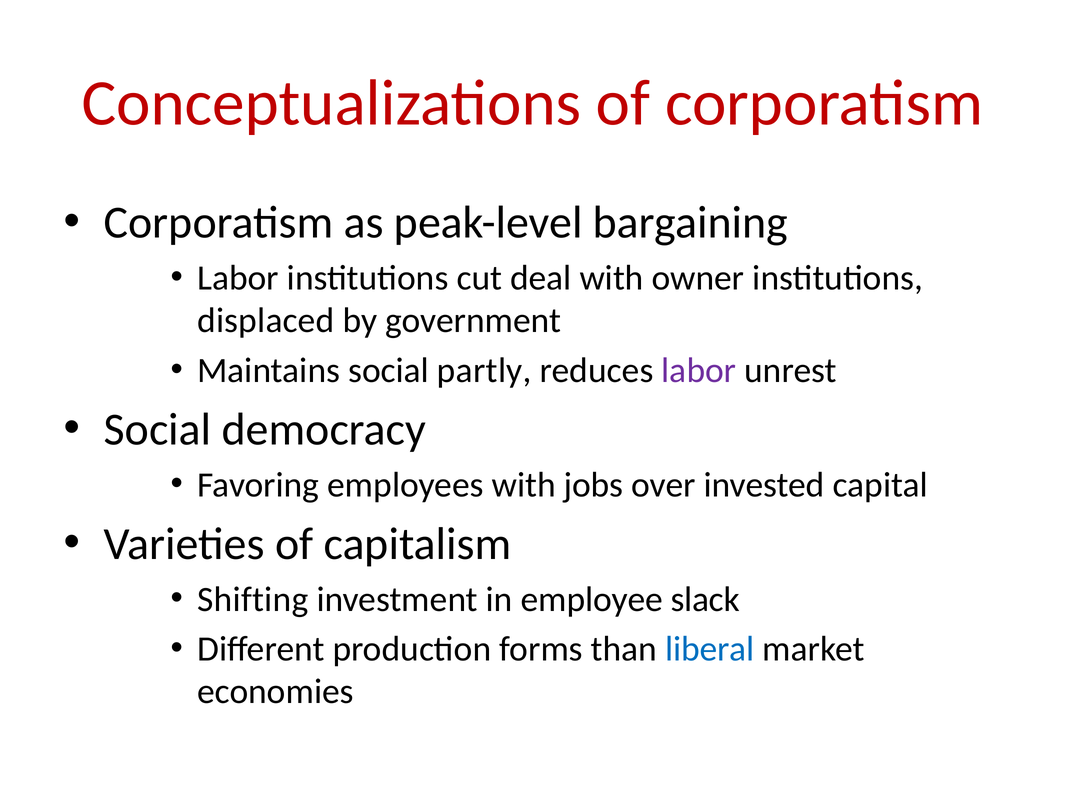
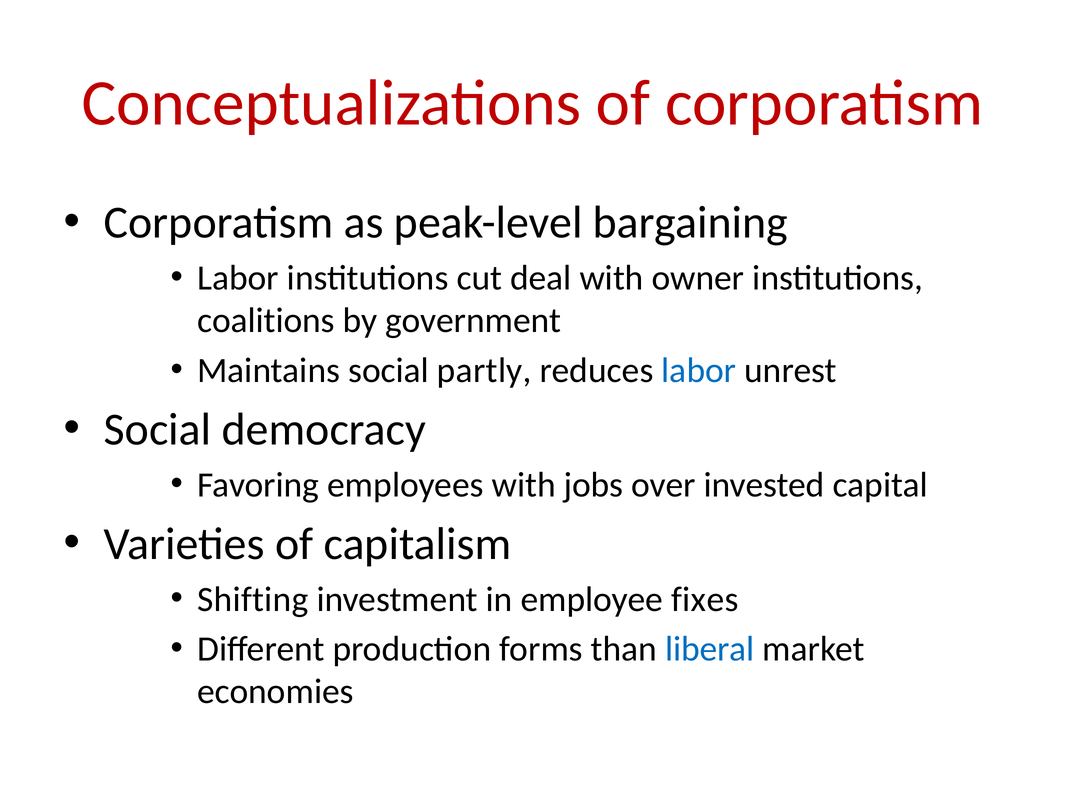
displaced: displaced -> coalitions
labor at (699, 370) colour: purple -> blue
slack: slack -> fixes
